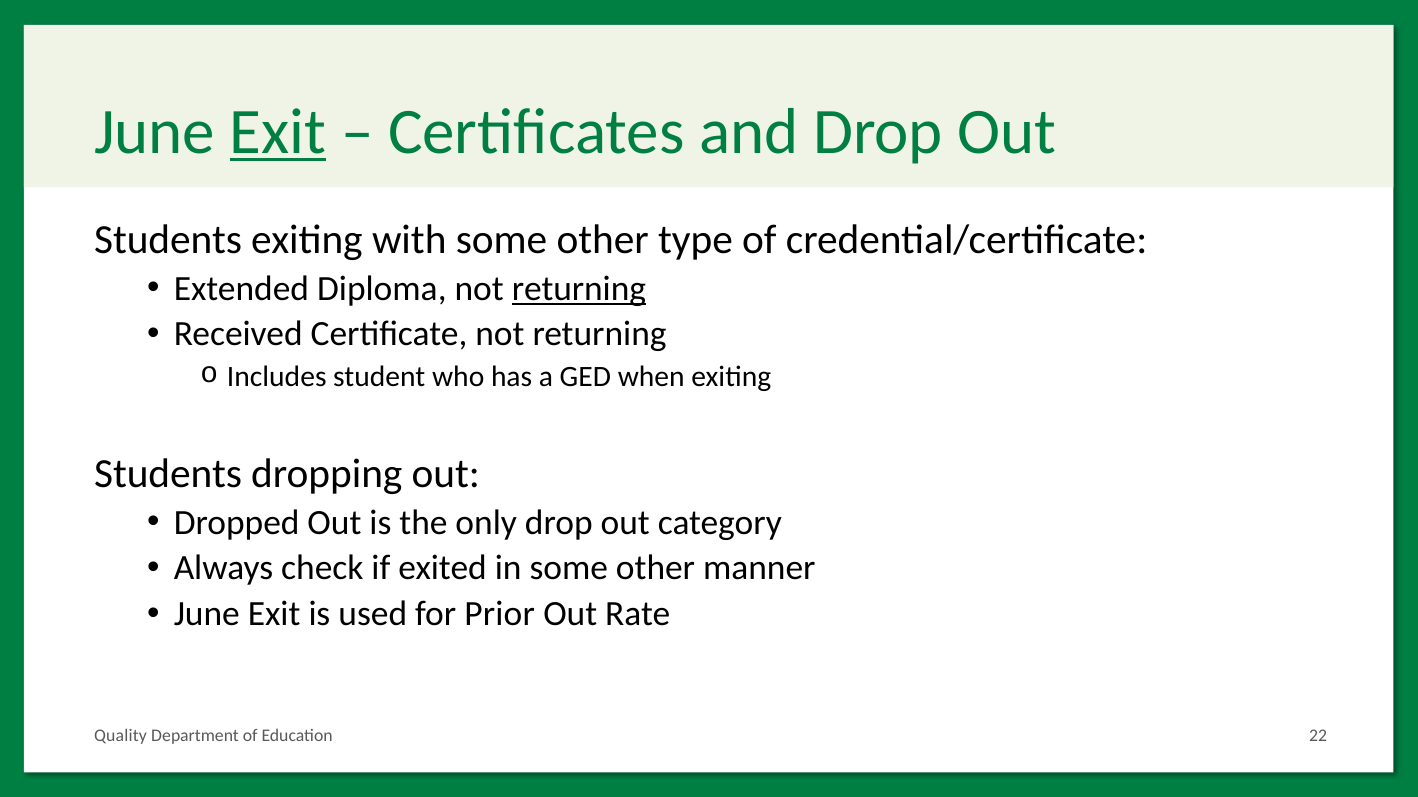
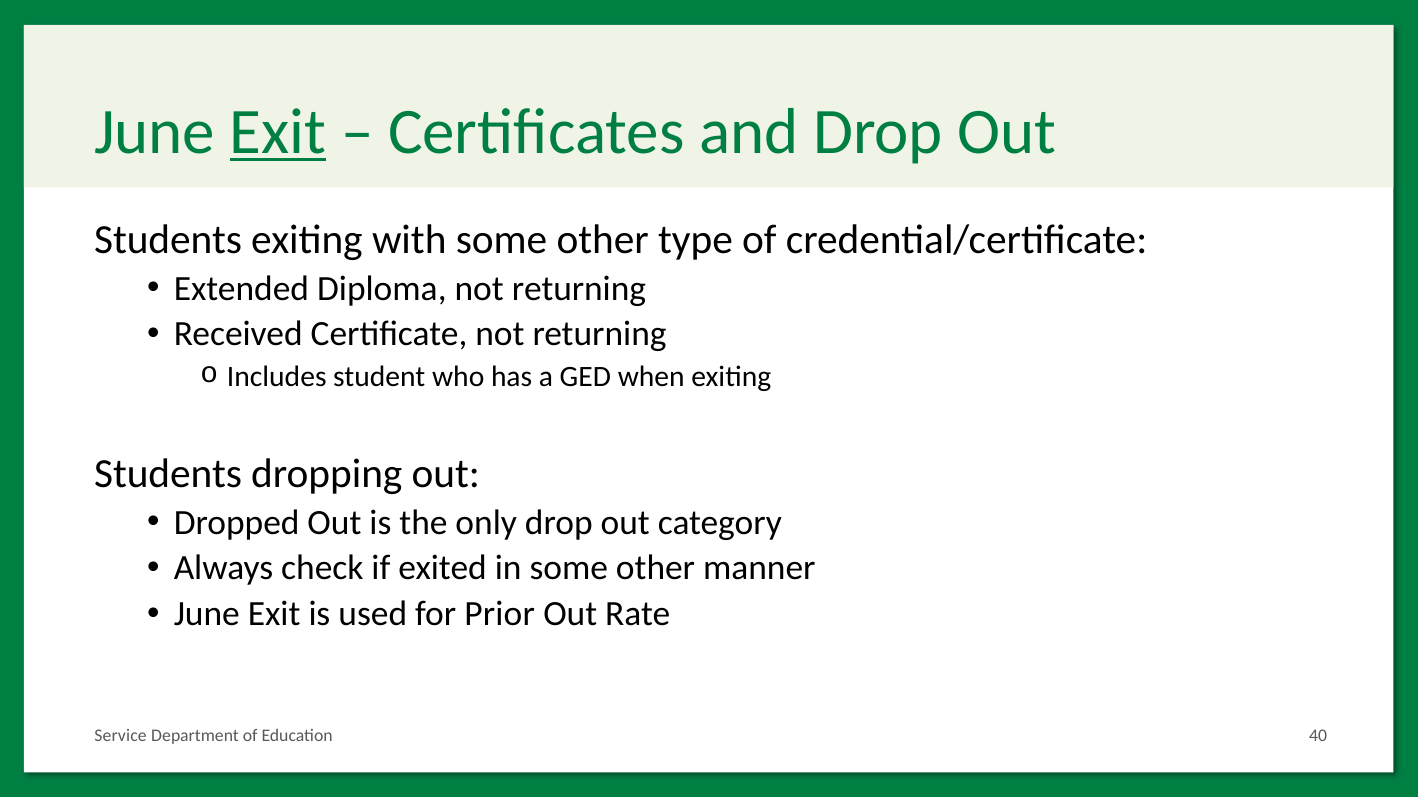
returning at (579, 289) underline: present -> none
Quality: Quality -> Service
22: 22 -> 40
